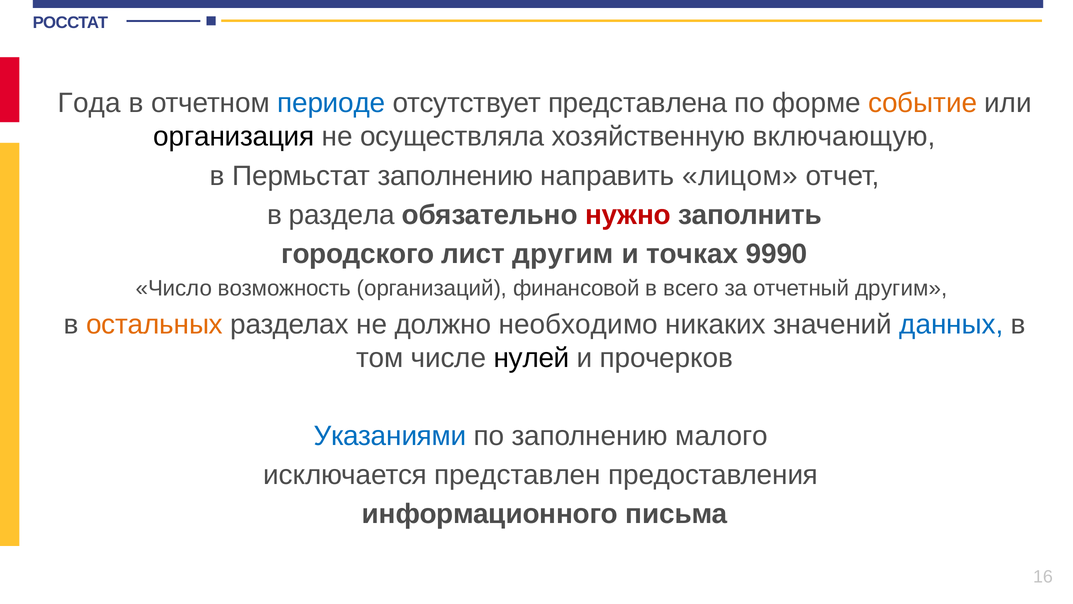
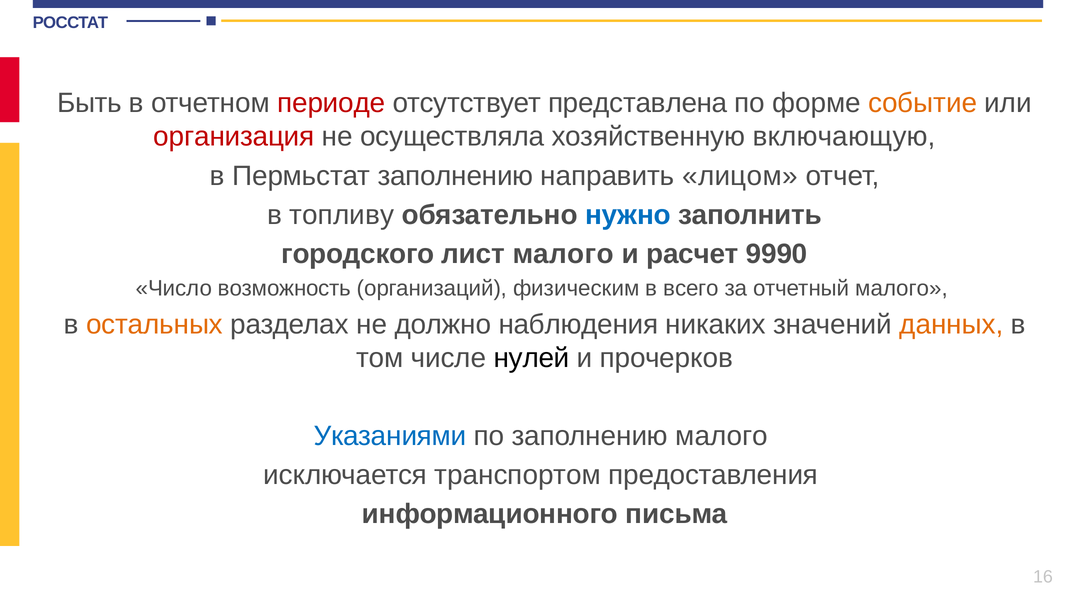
Года: Года -> Быть
периоде colour: blue -> red
организация colour: black -> red
раздела: раздела -> топливу
нужно colour: red -> blue
лист другим: другим -> малого
точках: точках -> расчет
финансовой: финансовой -> физическим
отчетный другим: другим -> малого
необходимо: необходимо -> наблюдения
данных colour: blue -> orange
представлен: представлен -> транспортом
